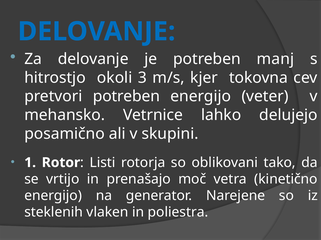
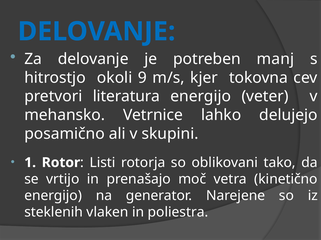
3: 3 -> 9
pretvori potreben: potreben -> literatura
